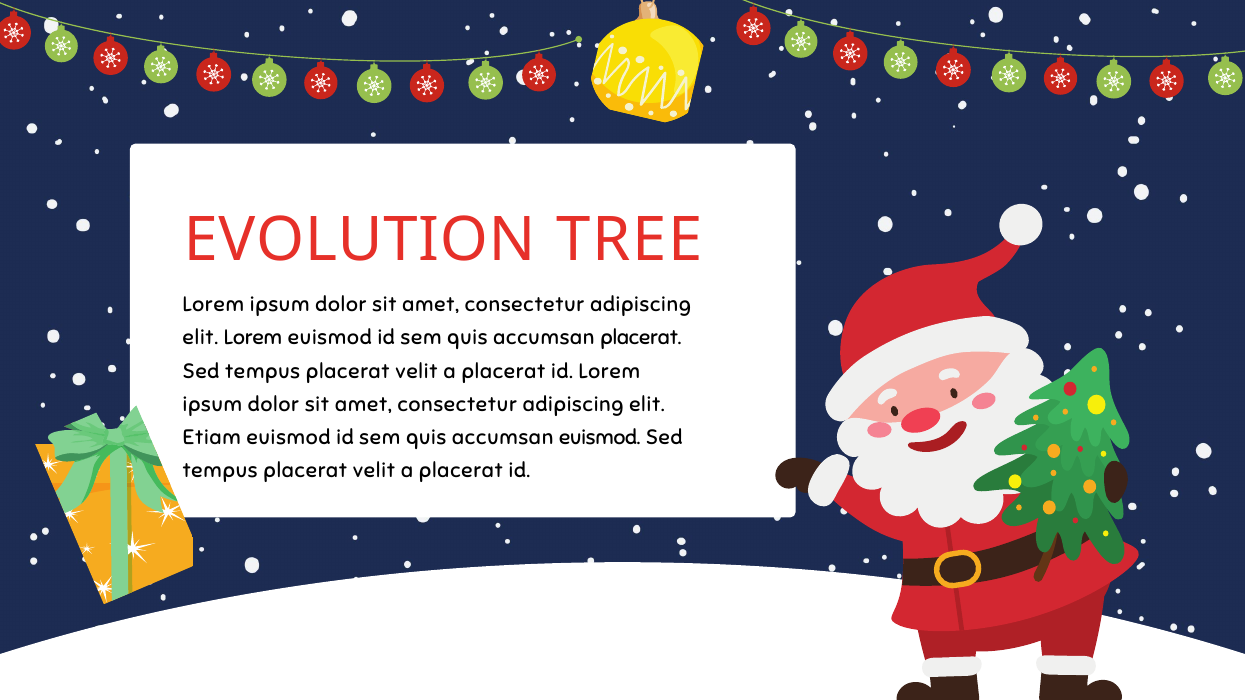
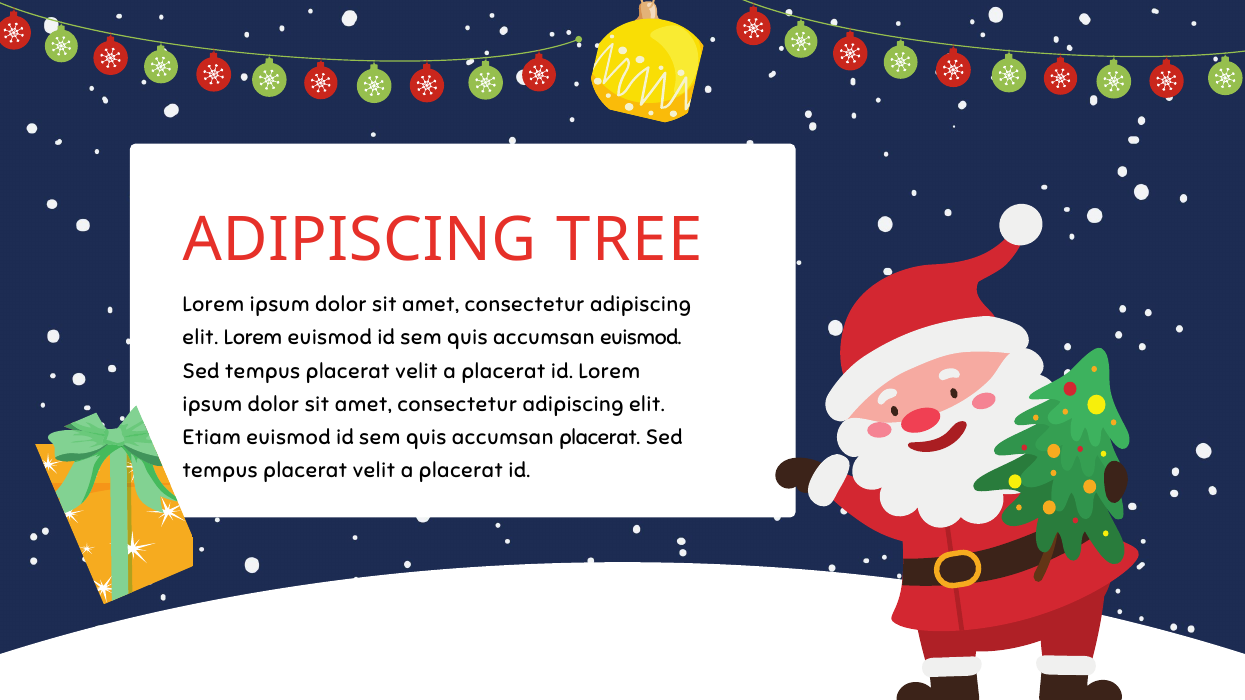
EVOLUTION at (359, 240): EVOLUTION -> ADIPISCING
accumsan placerat: placerat -> euismod
accumsan euismod: euismod -> placerat
